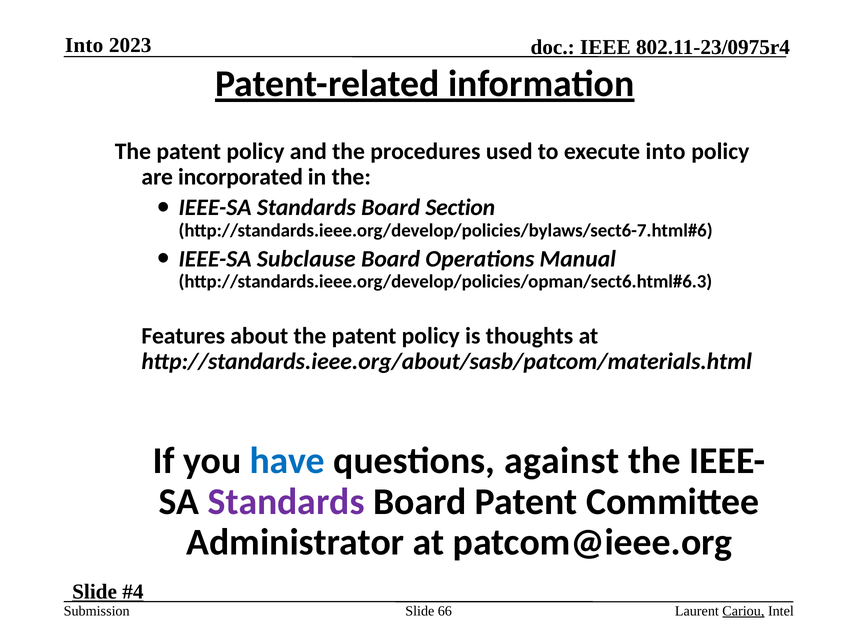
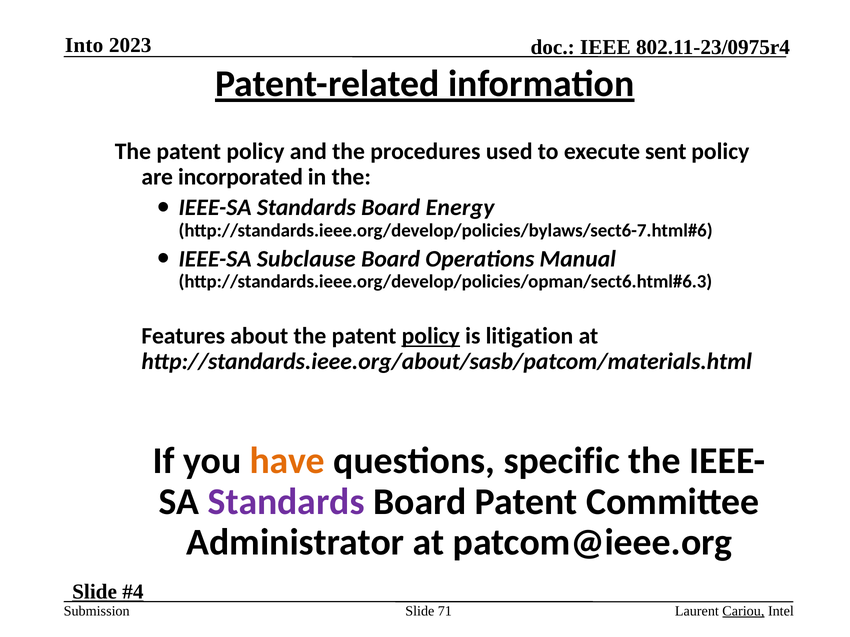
execute into: into -> sent
Section: Section -> Energy
policy at (431, 336) underline: none -> present
thoughts: thoughts -> litigation
have colour: blue -> orange
against: against -> specific
66: 66 -> 71
